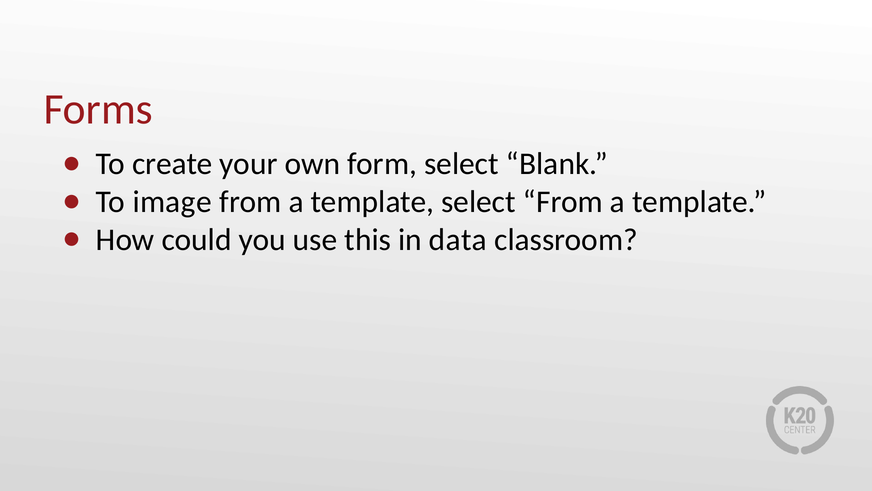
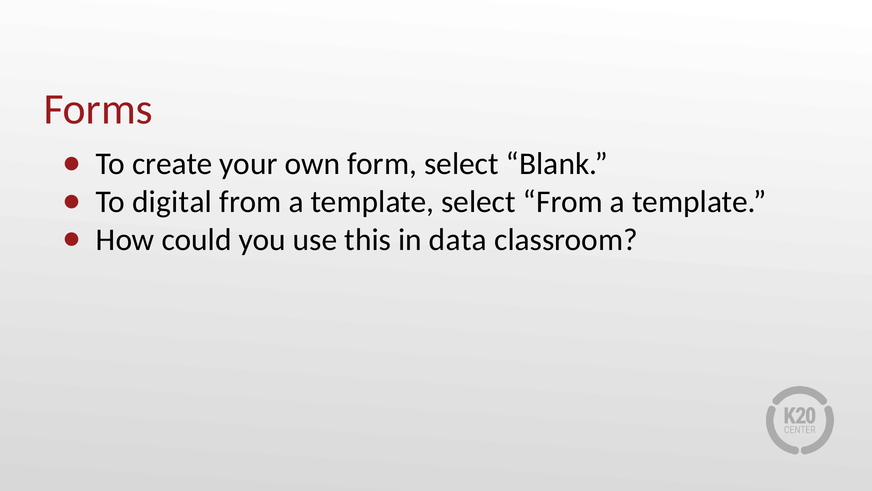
image: image -> digital
